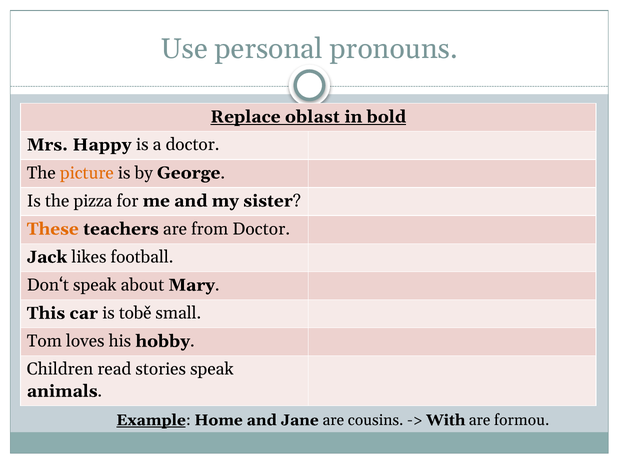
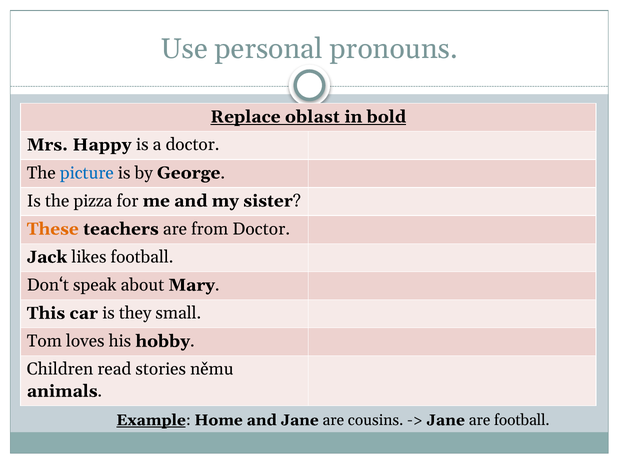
picture colour: orange -> blue
tobě: tobě -> they
stories speak: speak -> němu
With at (446, 420): With -> Jane
are formou: formou -> football
